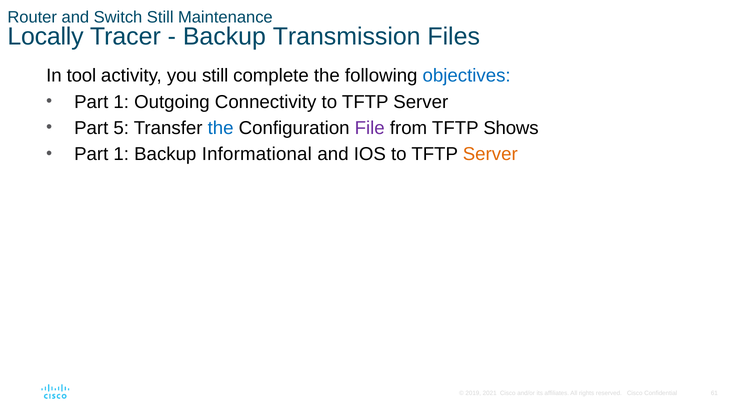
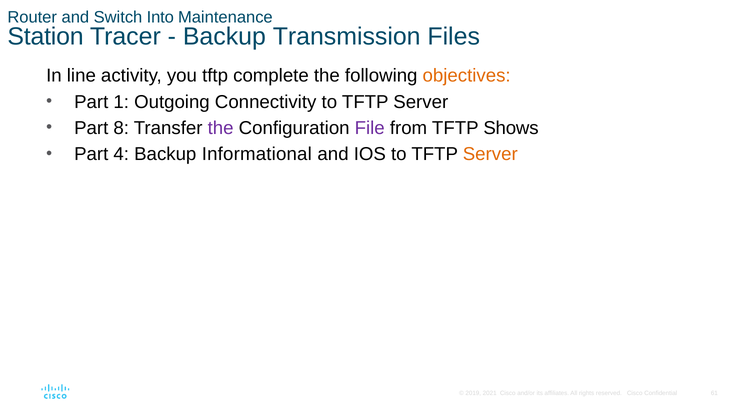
Switch Still: Still -> Into
Locally: Locally -> Station
tool: tool -> line
you still: still -> tftp
objectives colour: blue -> orange
5: 5 -> 8
the at (221, 128) colour: blue -> purple
1 at (121, 154): 1 -> 4
